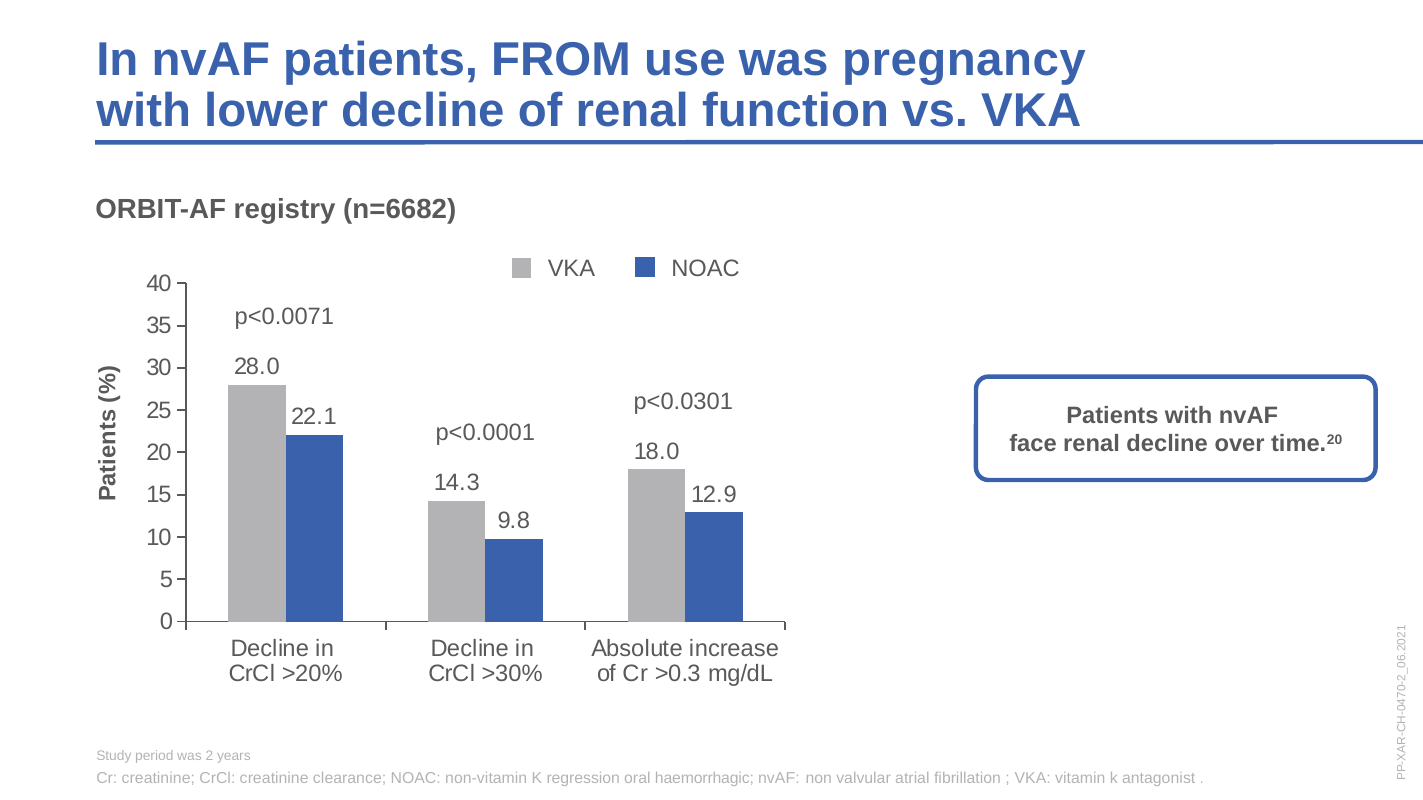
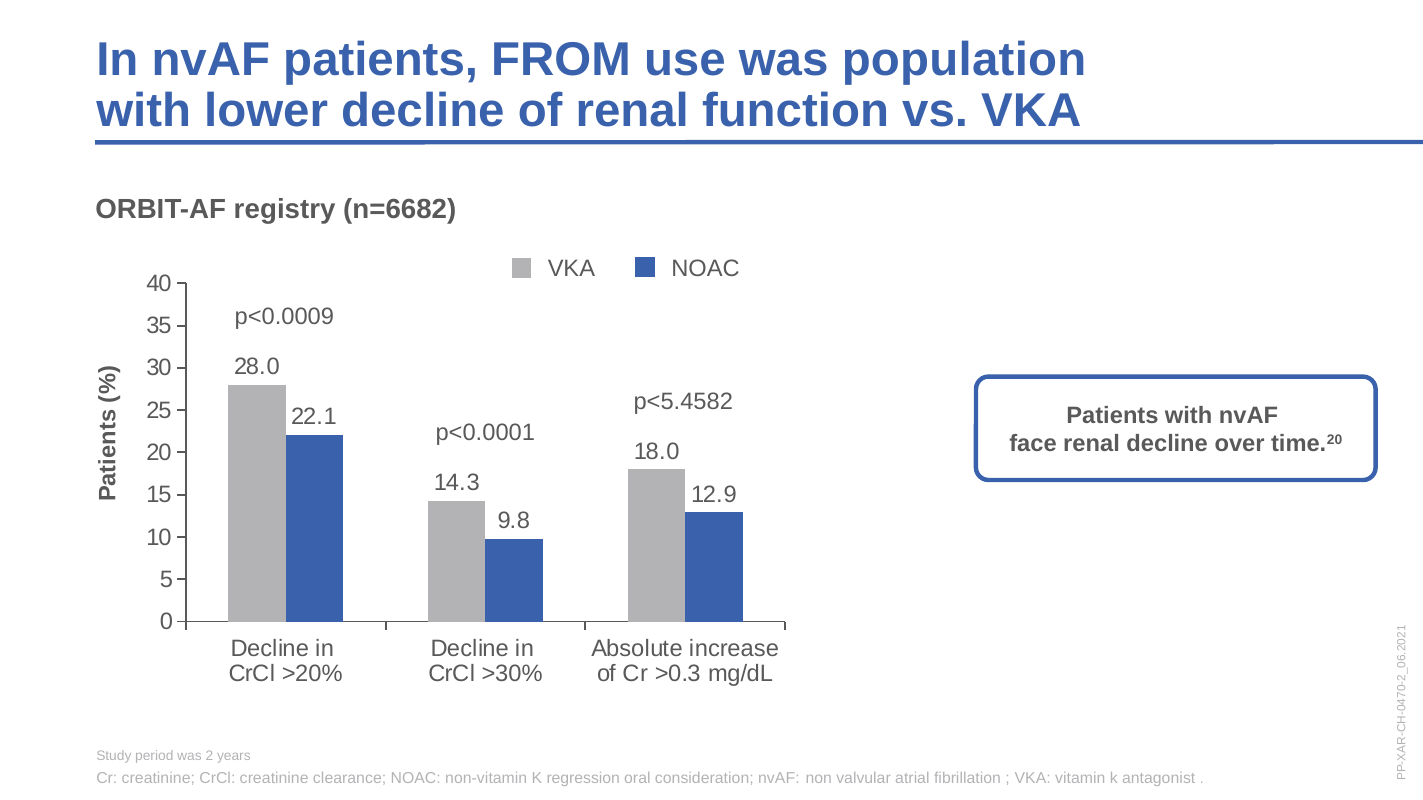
pregnancy: pregnancy -> population
p<0.0071: p<0.0071 -> p<0.0009
p<0.0301: p<0.0301 -> p<5.4582
haemorrhagic: haemorrhagic -> consideration
